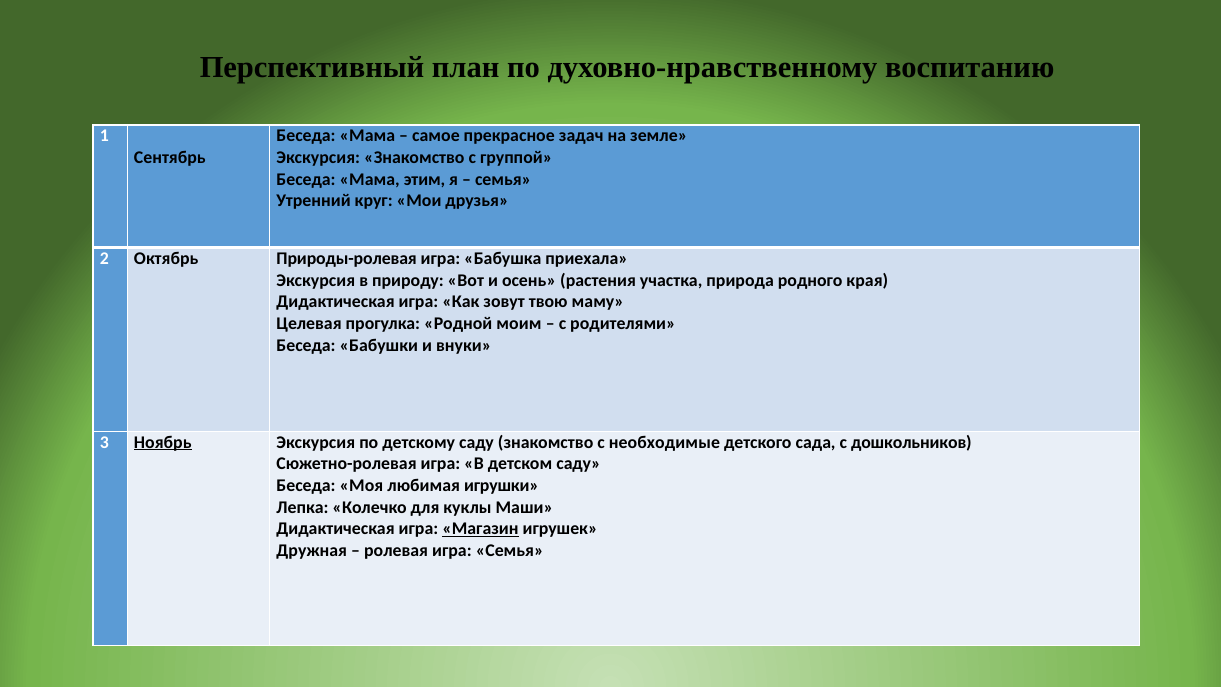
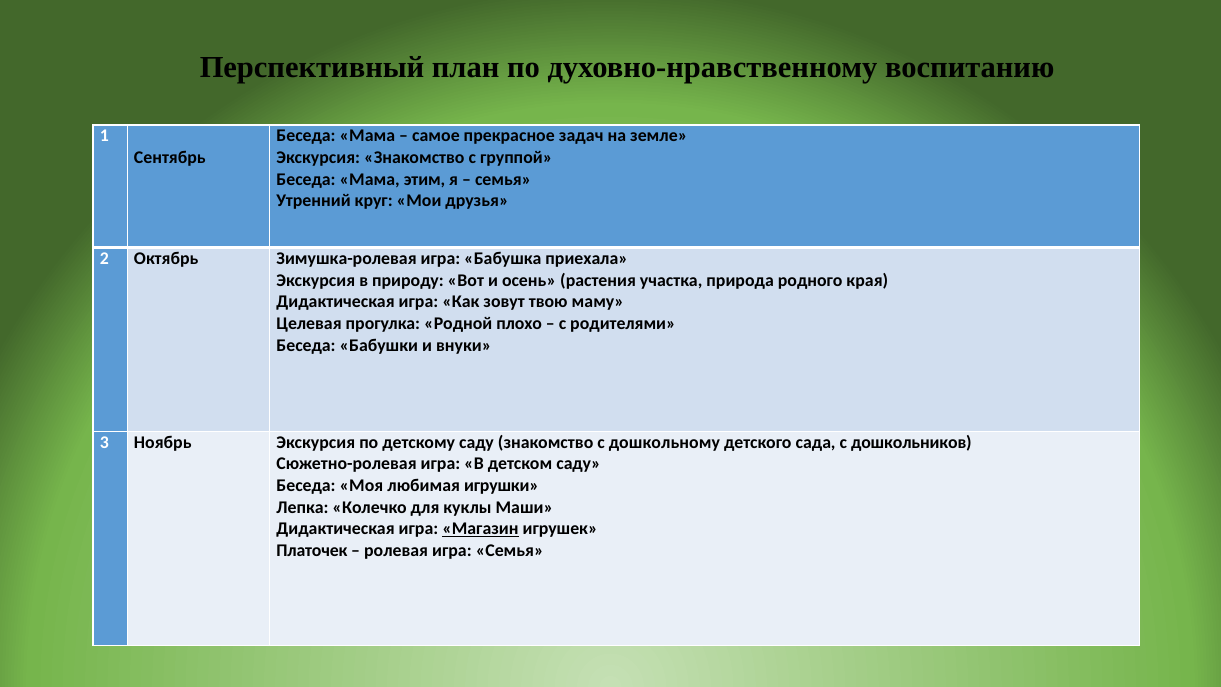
Природы-ролевая: Природы-ролевая -> Зимушка-ролевая
моим: моим -> плохо
Ноябрь underline: present -> none
необходимые: необходимые -> дошкольному
Дружная: Дружная -> Платочек
